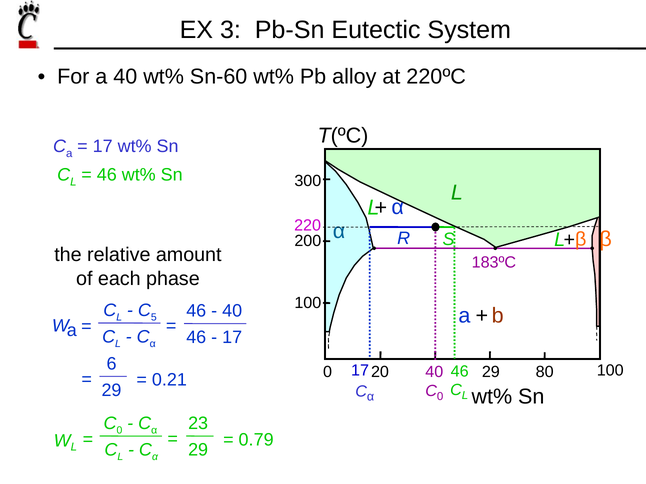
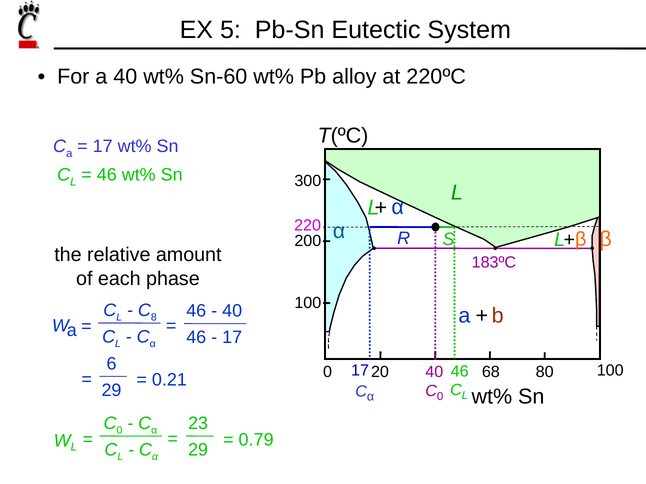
3: 3 -> 5
5: 5 -> 8
20 29: 29 -> 68
